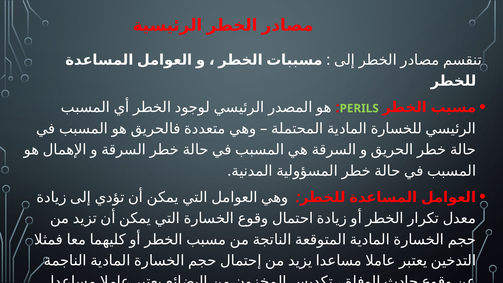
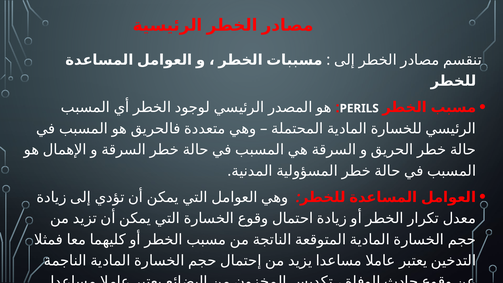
PERILS colour: light green -> white
